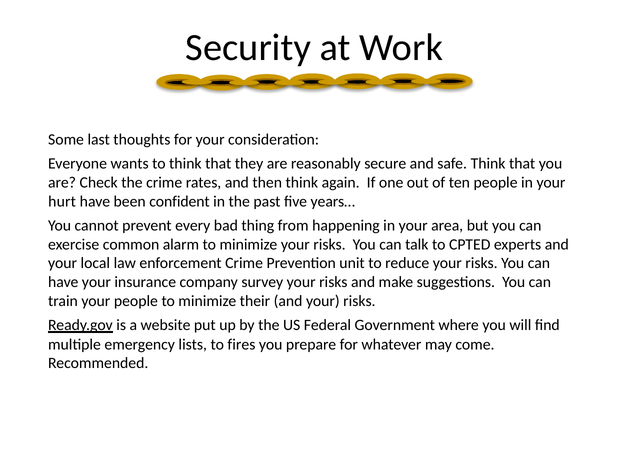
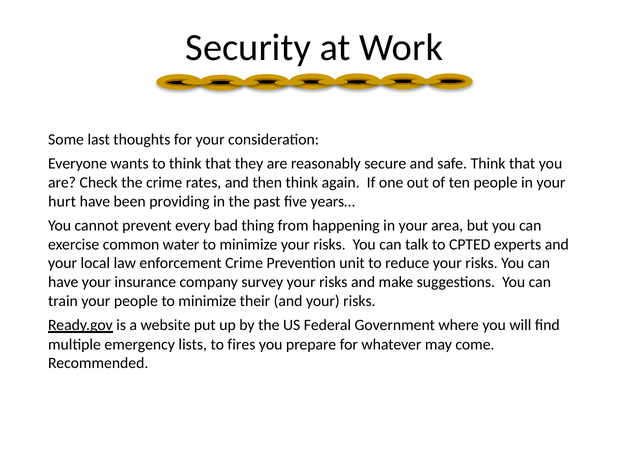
confident: confident -> providing
alarm: alarm -> water
